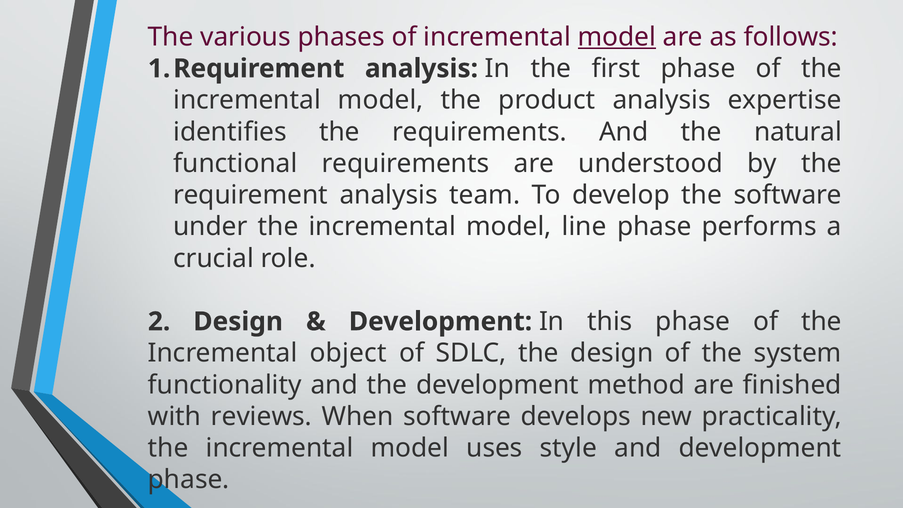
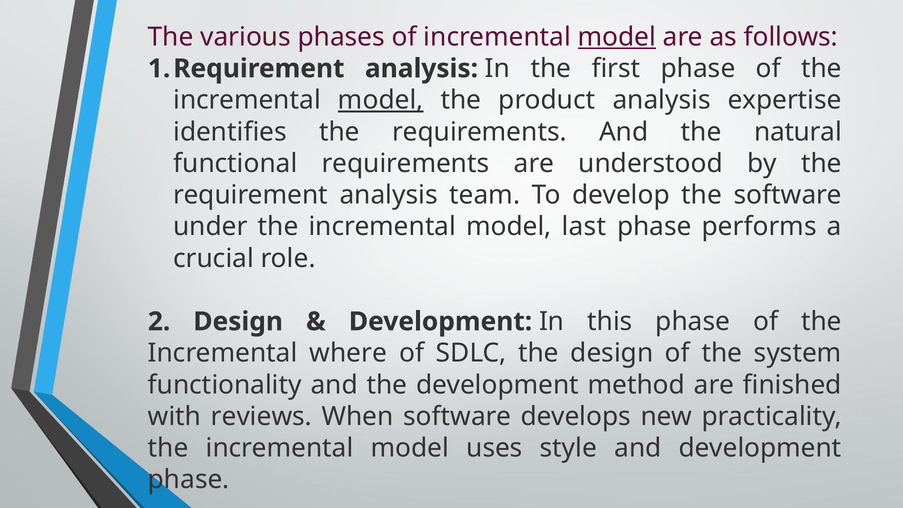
model at (381, 100) underline: none -> present
line: line -> last
object: object -> where
